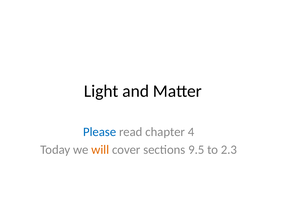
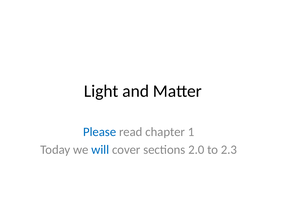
4: 4 -> 1
will colour: orange -> blue
9.5: 9.5 -> 2.0
